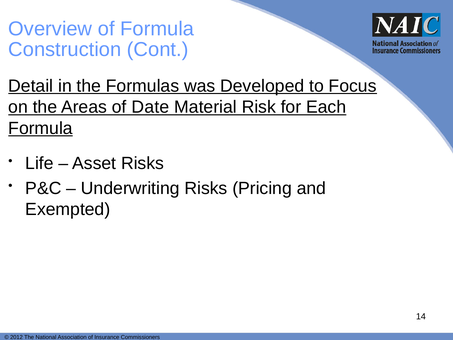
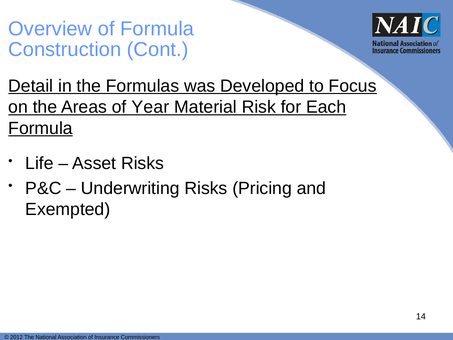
Date: Date -> Year
